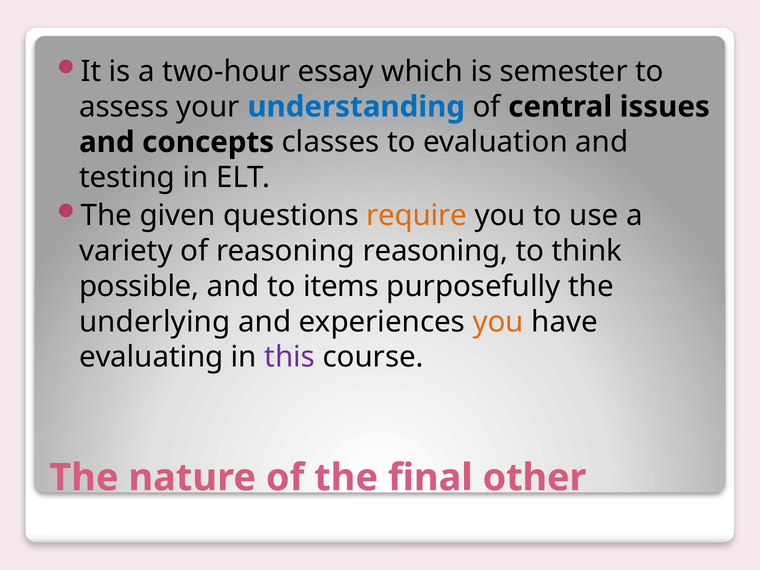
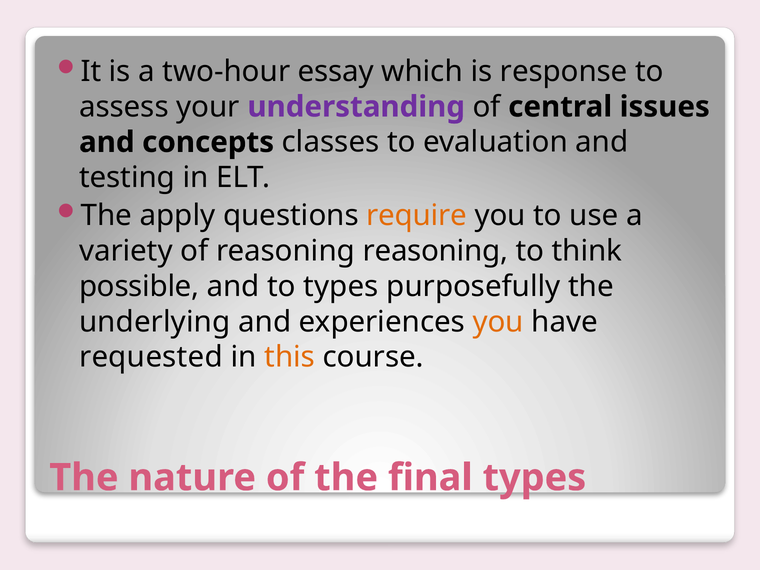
semester: semester -> response
understanding colour: blue -> purple
given: given -> apply
to items: items -> types
evaluating: evaluating -> requested
this colour: purple -> orange
final other: other -> types
